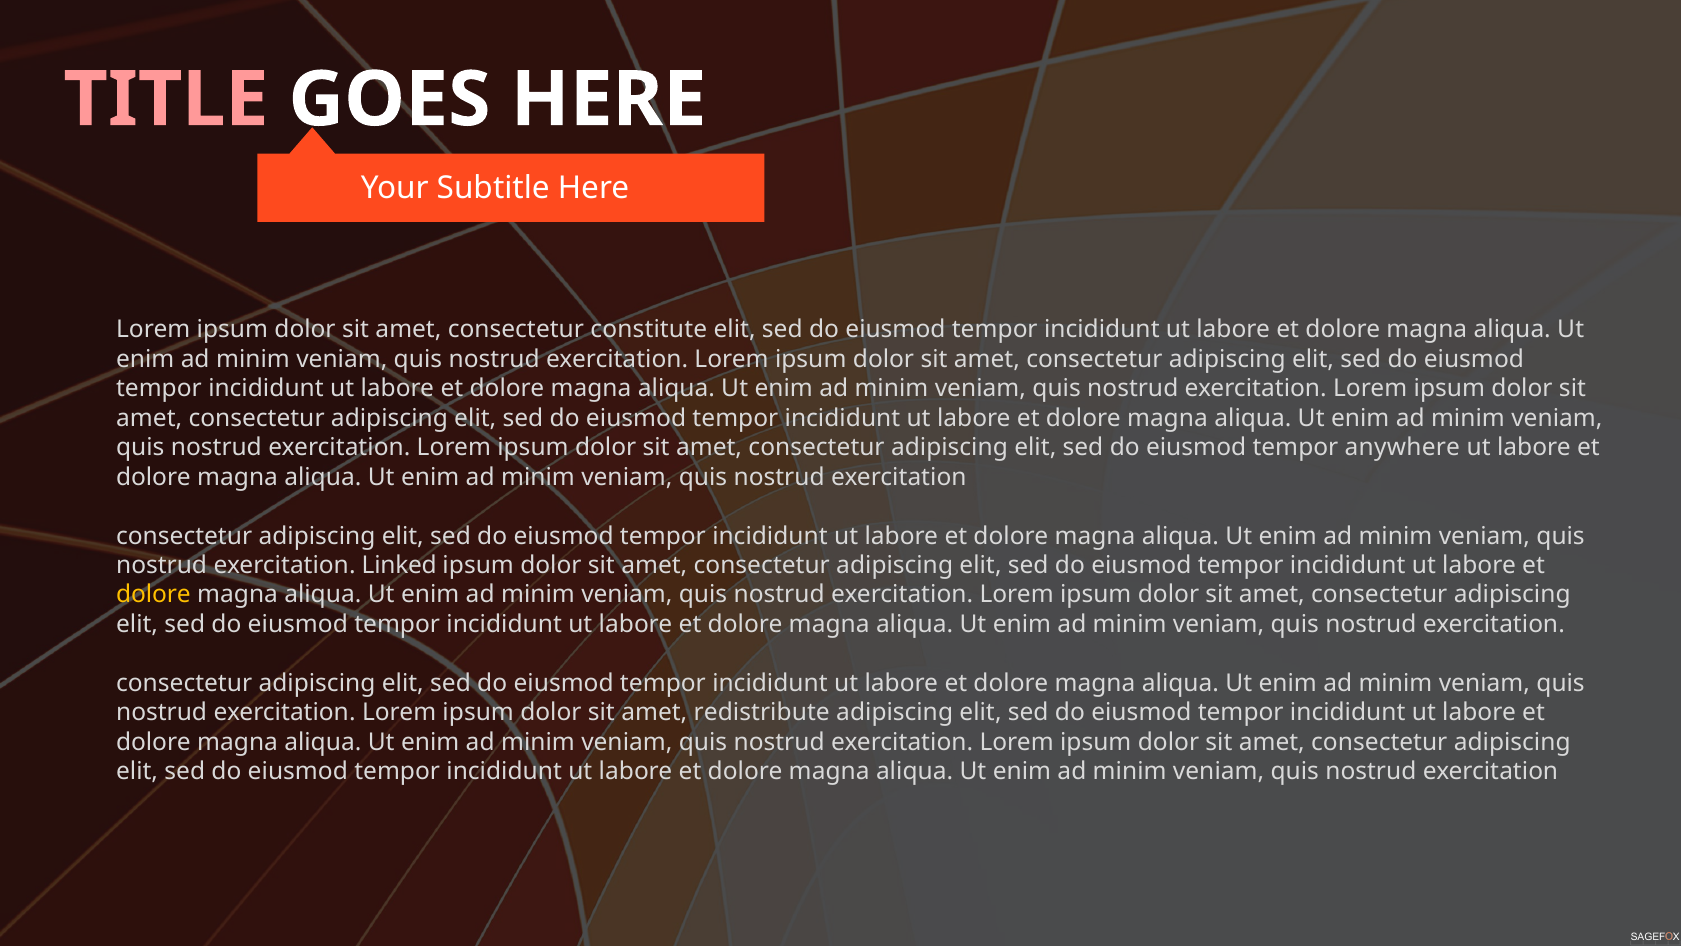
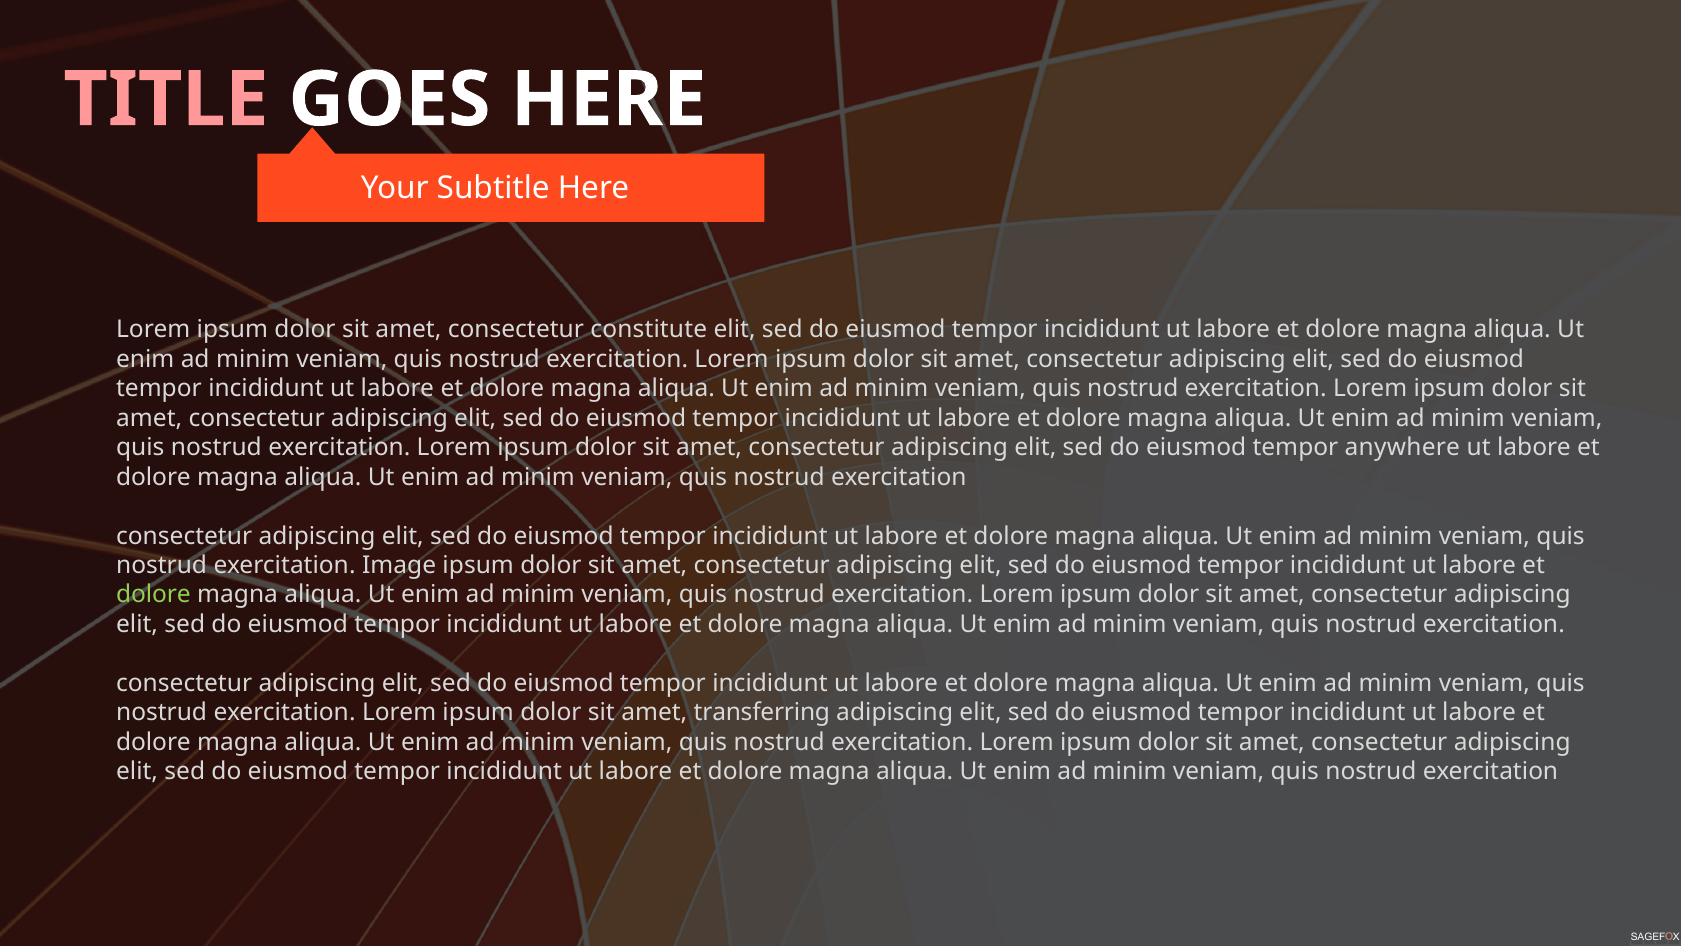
Linked: Linked -> Image
dolore at (153, 595) colour: yellow -> light green
redistribute: redistribute -> transferring
